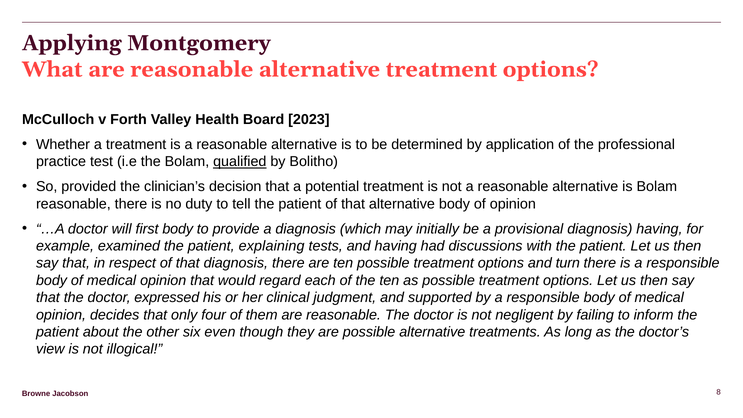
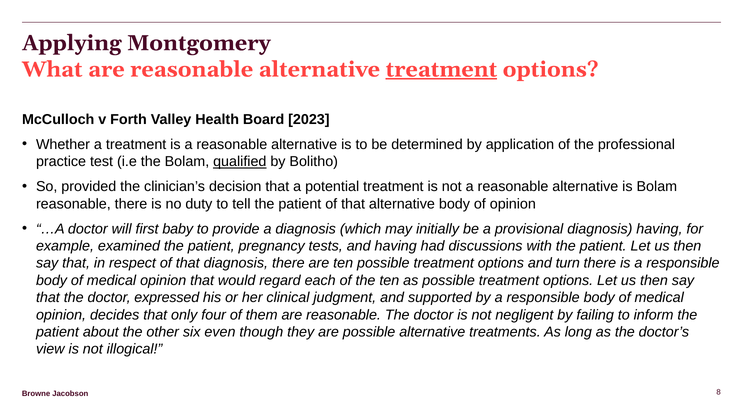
treatment at (441, 69) underline: none -> present
first body: body -> baby
explaining: explaining -> pregnancy
